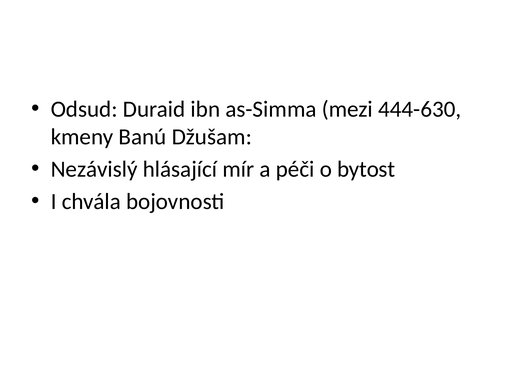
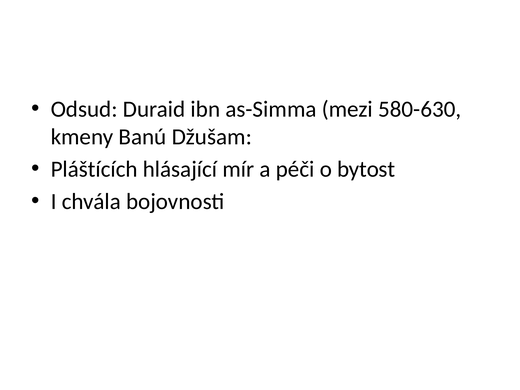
444-630: 444-630 -> 580-630
Nezávislý: Nezávislý -> Pláštících
